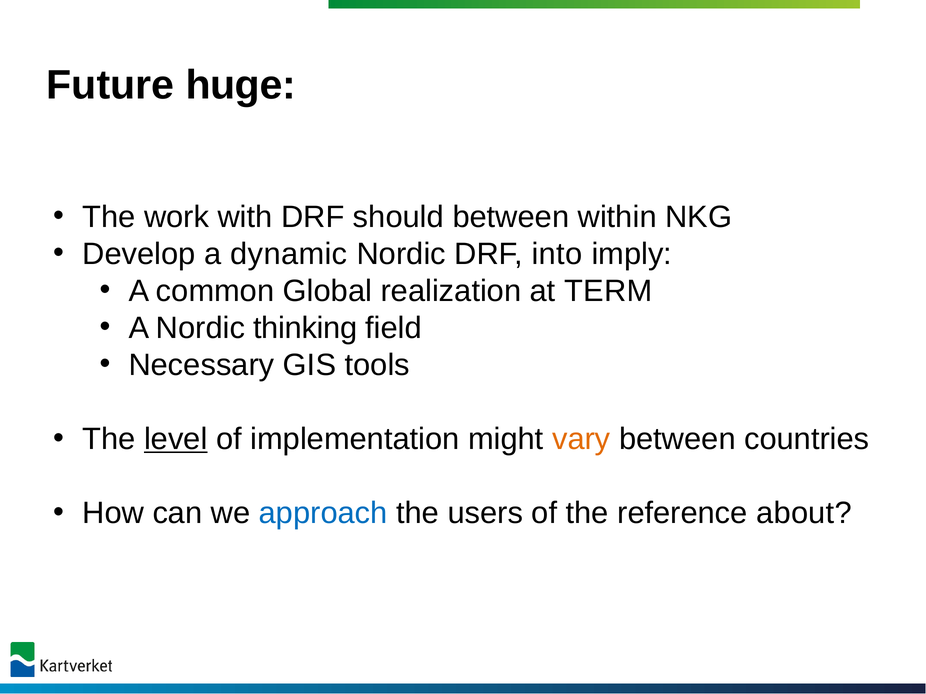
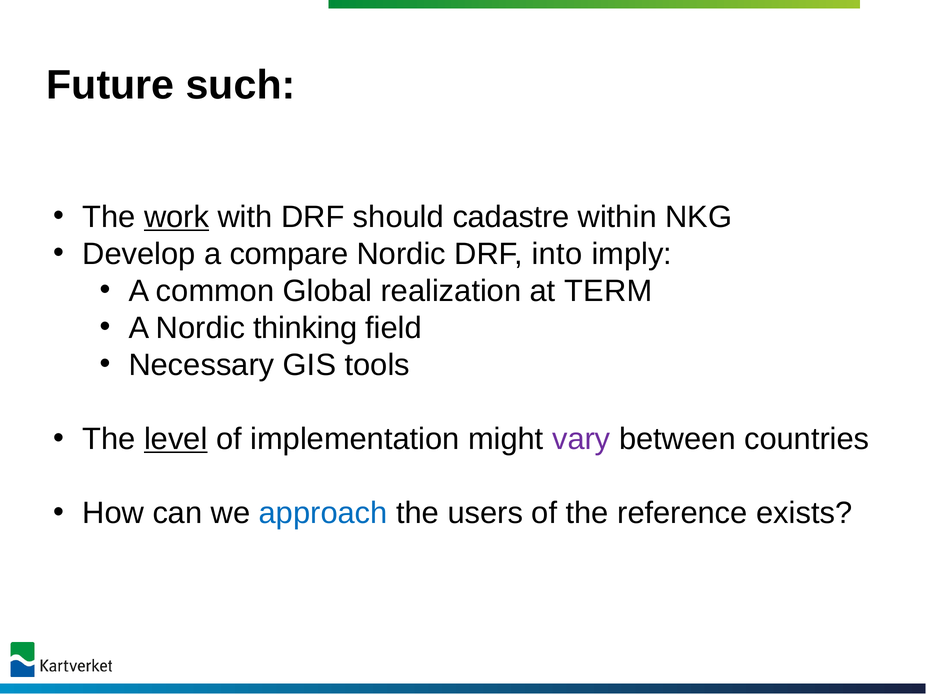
huge: huge -> such
work underline: none -> present
should between: between -> cadastre
dynamic: dynamic -> compare
vary colour: orange -> purple
about: about -> exists
